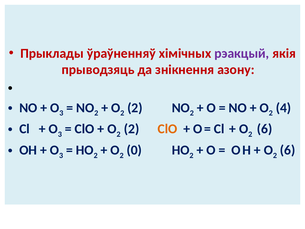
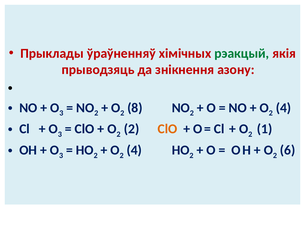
рэакцый colour: purple -> green
2 at (135, 108): 2 -> 8
O 2 6: 6 -> 1
О 2 0: 0 -> 4
